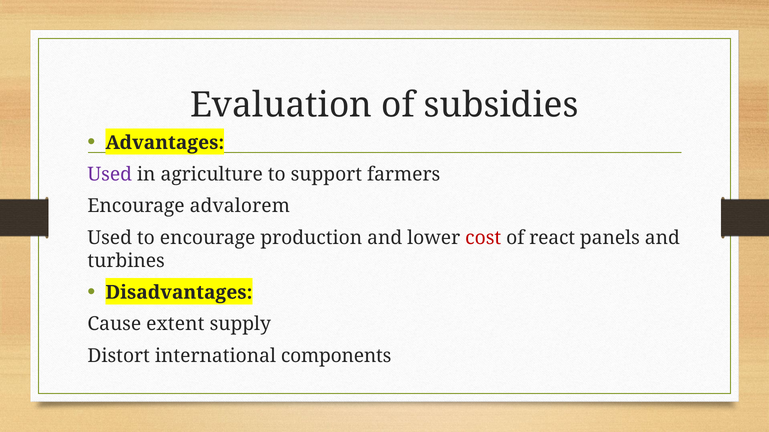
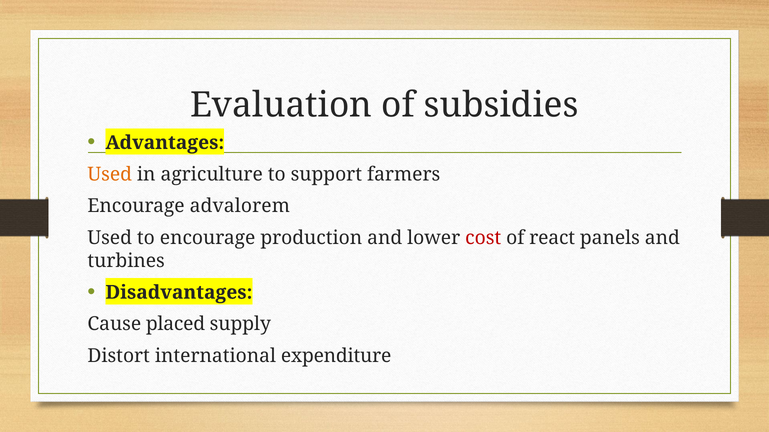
Used at (110, 175) colour: purple -> orange
extent: extent -> placed
components: components -> expenditure
